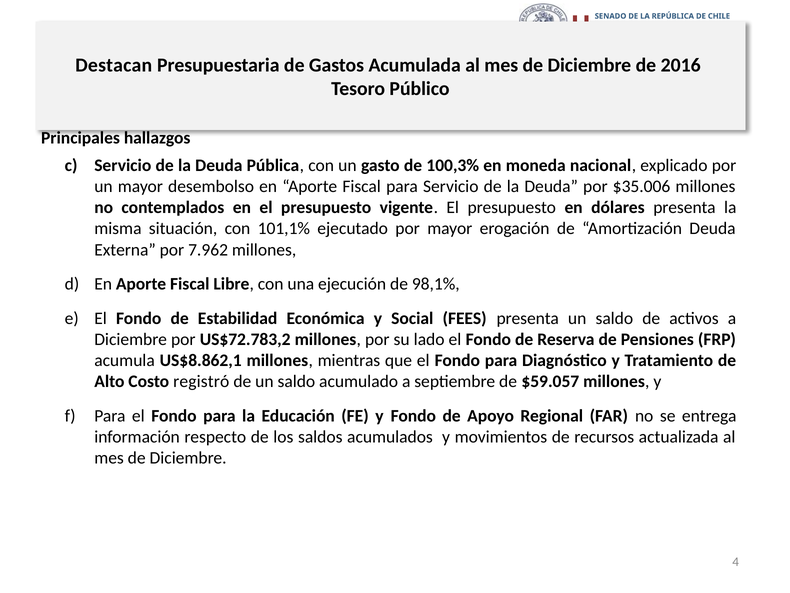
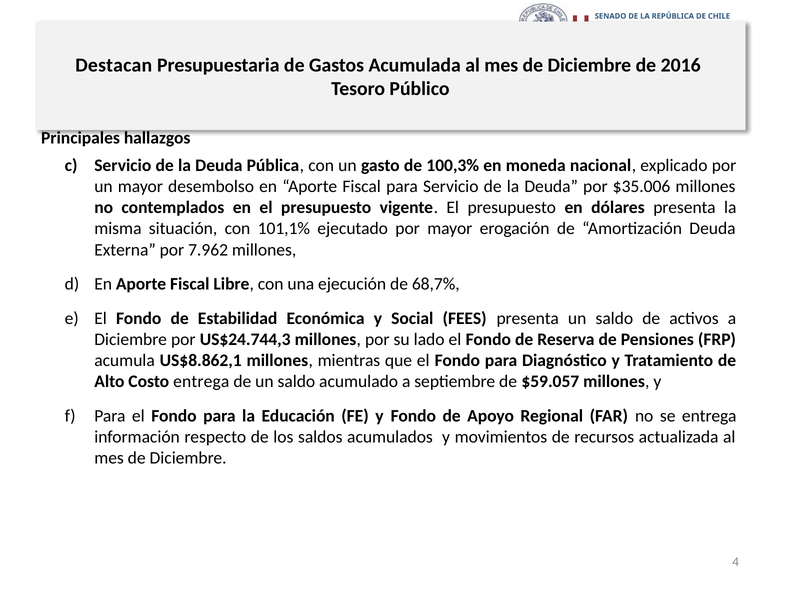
98,1%: 98,1% -> 68,7%
US$72.783,2: US$72.783,2 -> US$24.744,3
Costo registró: registró -> entrega
